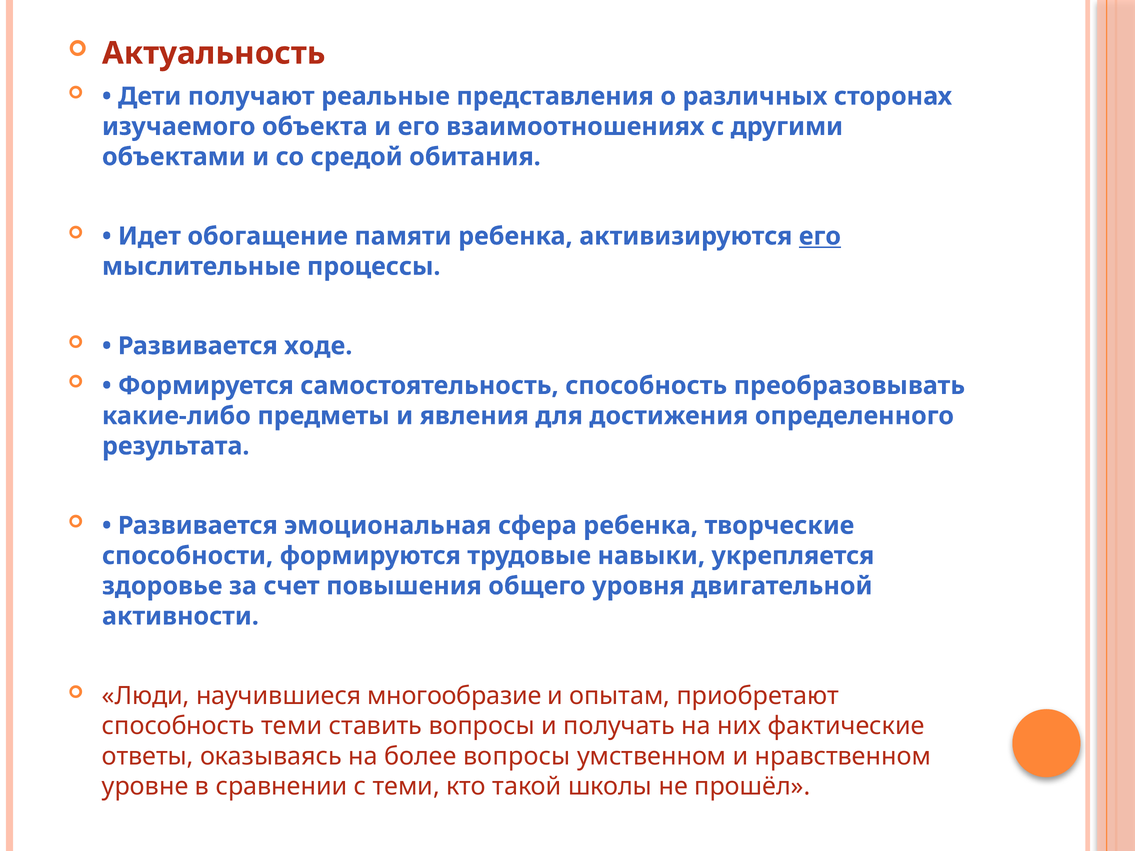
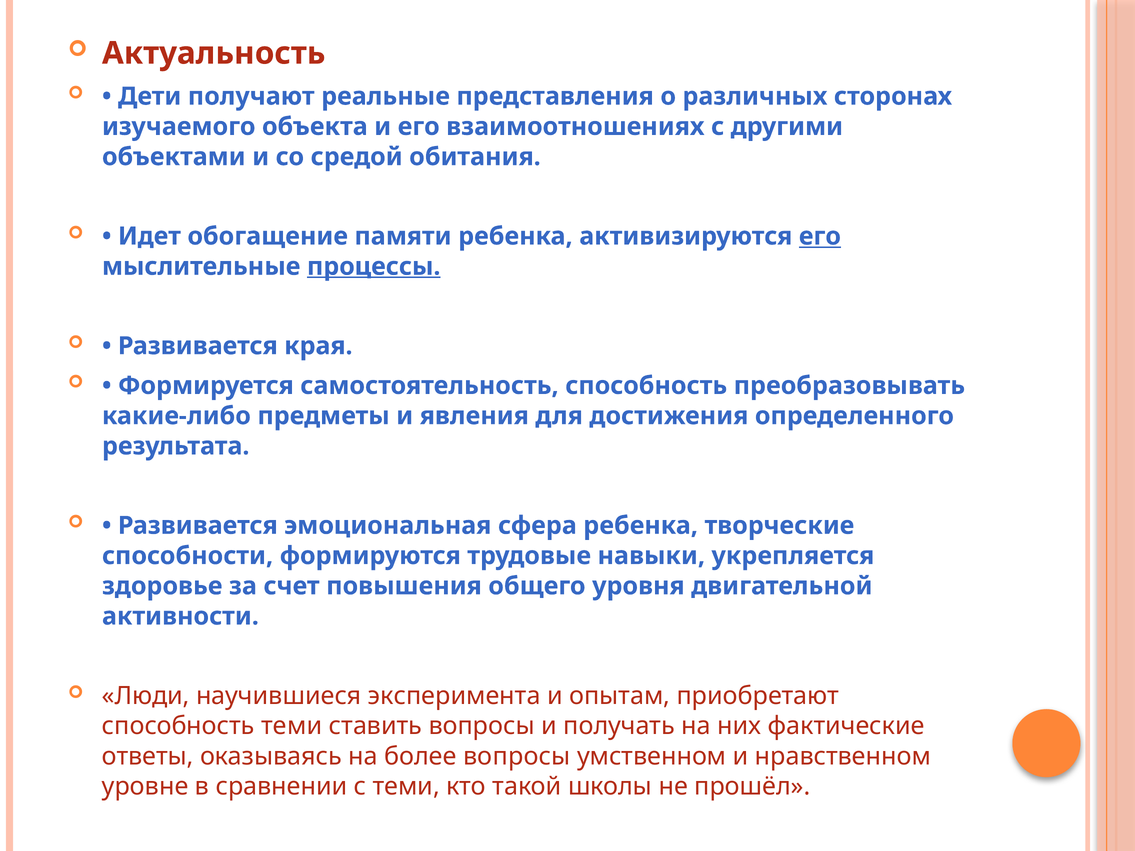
процессы underline: none -> present
ходе: ходе -> края
многообразие: многообразие -> эксперимента
